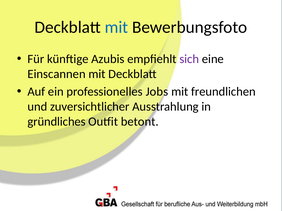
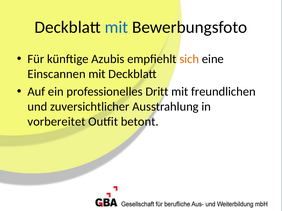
sich colour: purple -> orange
Jobs: Jobs -> Dritt
gründliches: gründliches -> vorbereitet
